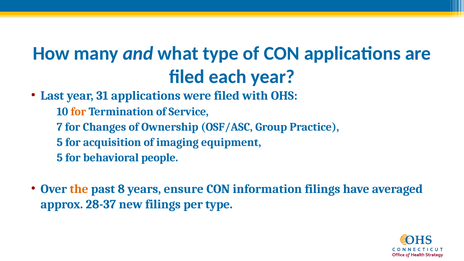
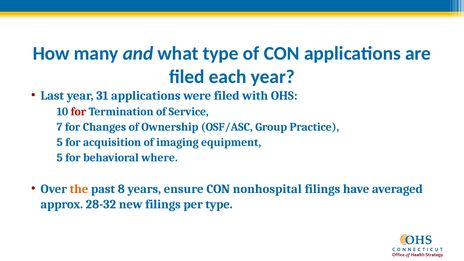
for at (78, 112) colour: orange -> red
people: people -> where
information: information -> nonhospital
28-37: 28-37 -> 28-32
